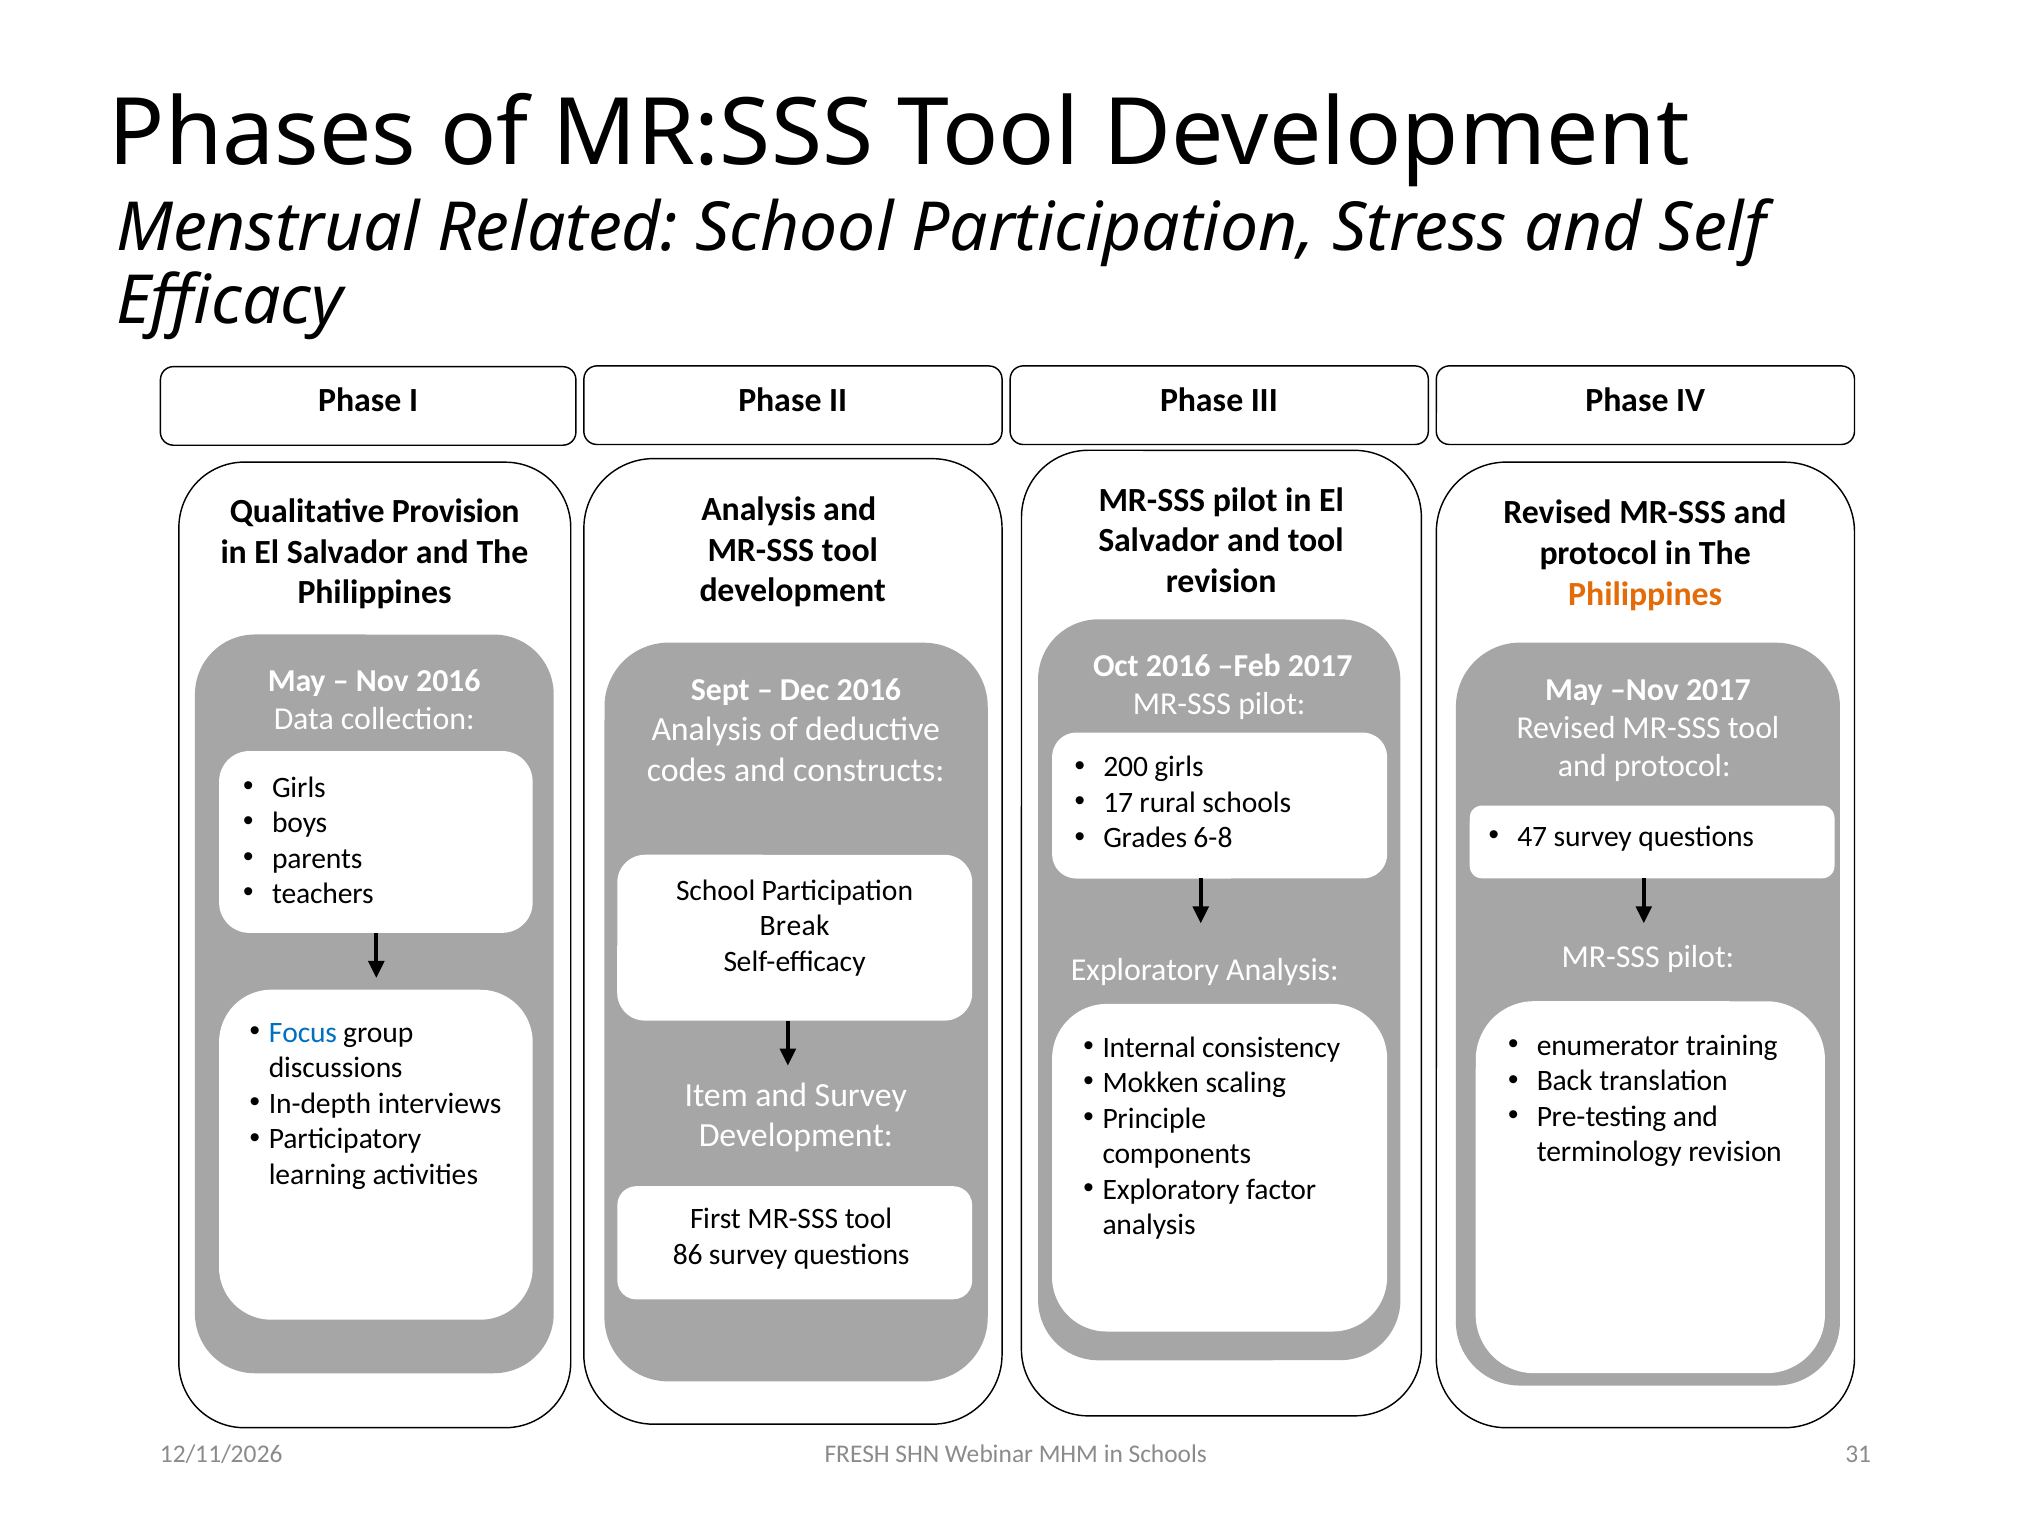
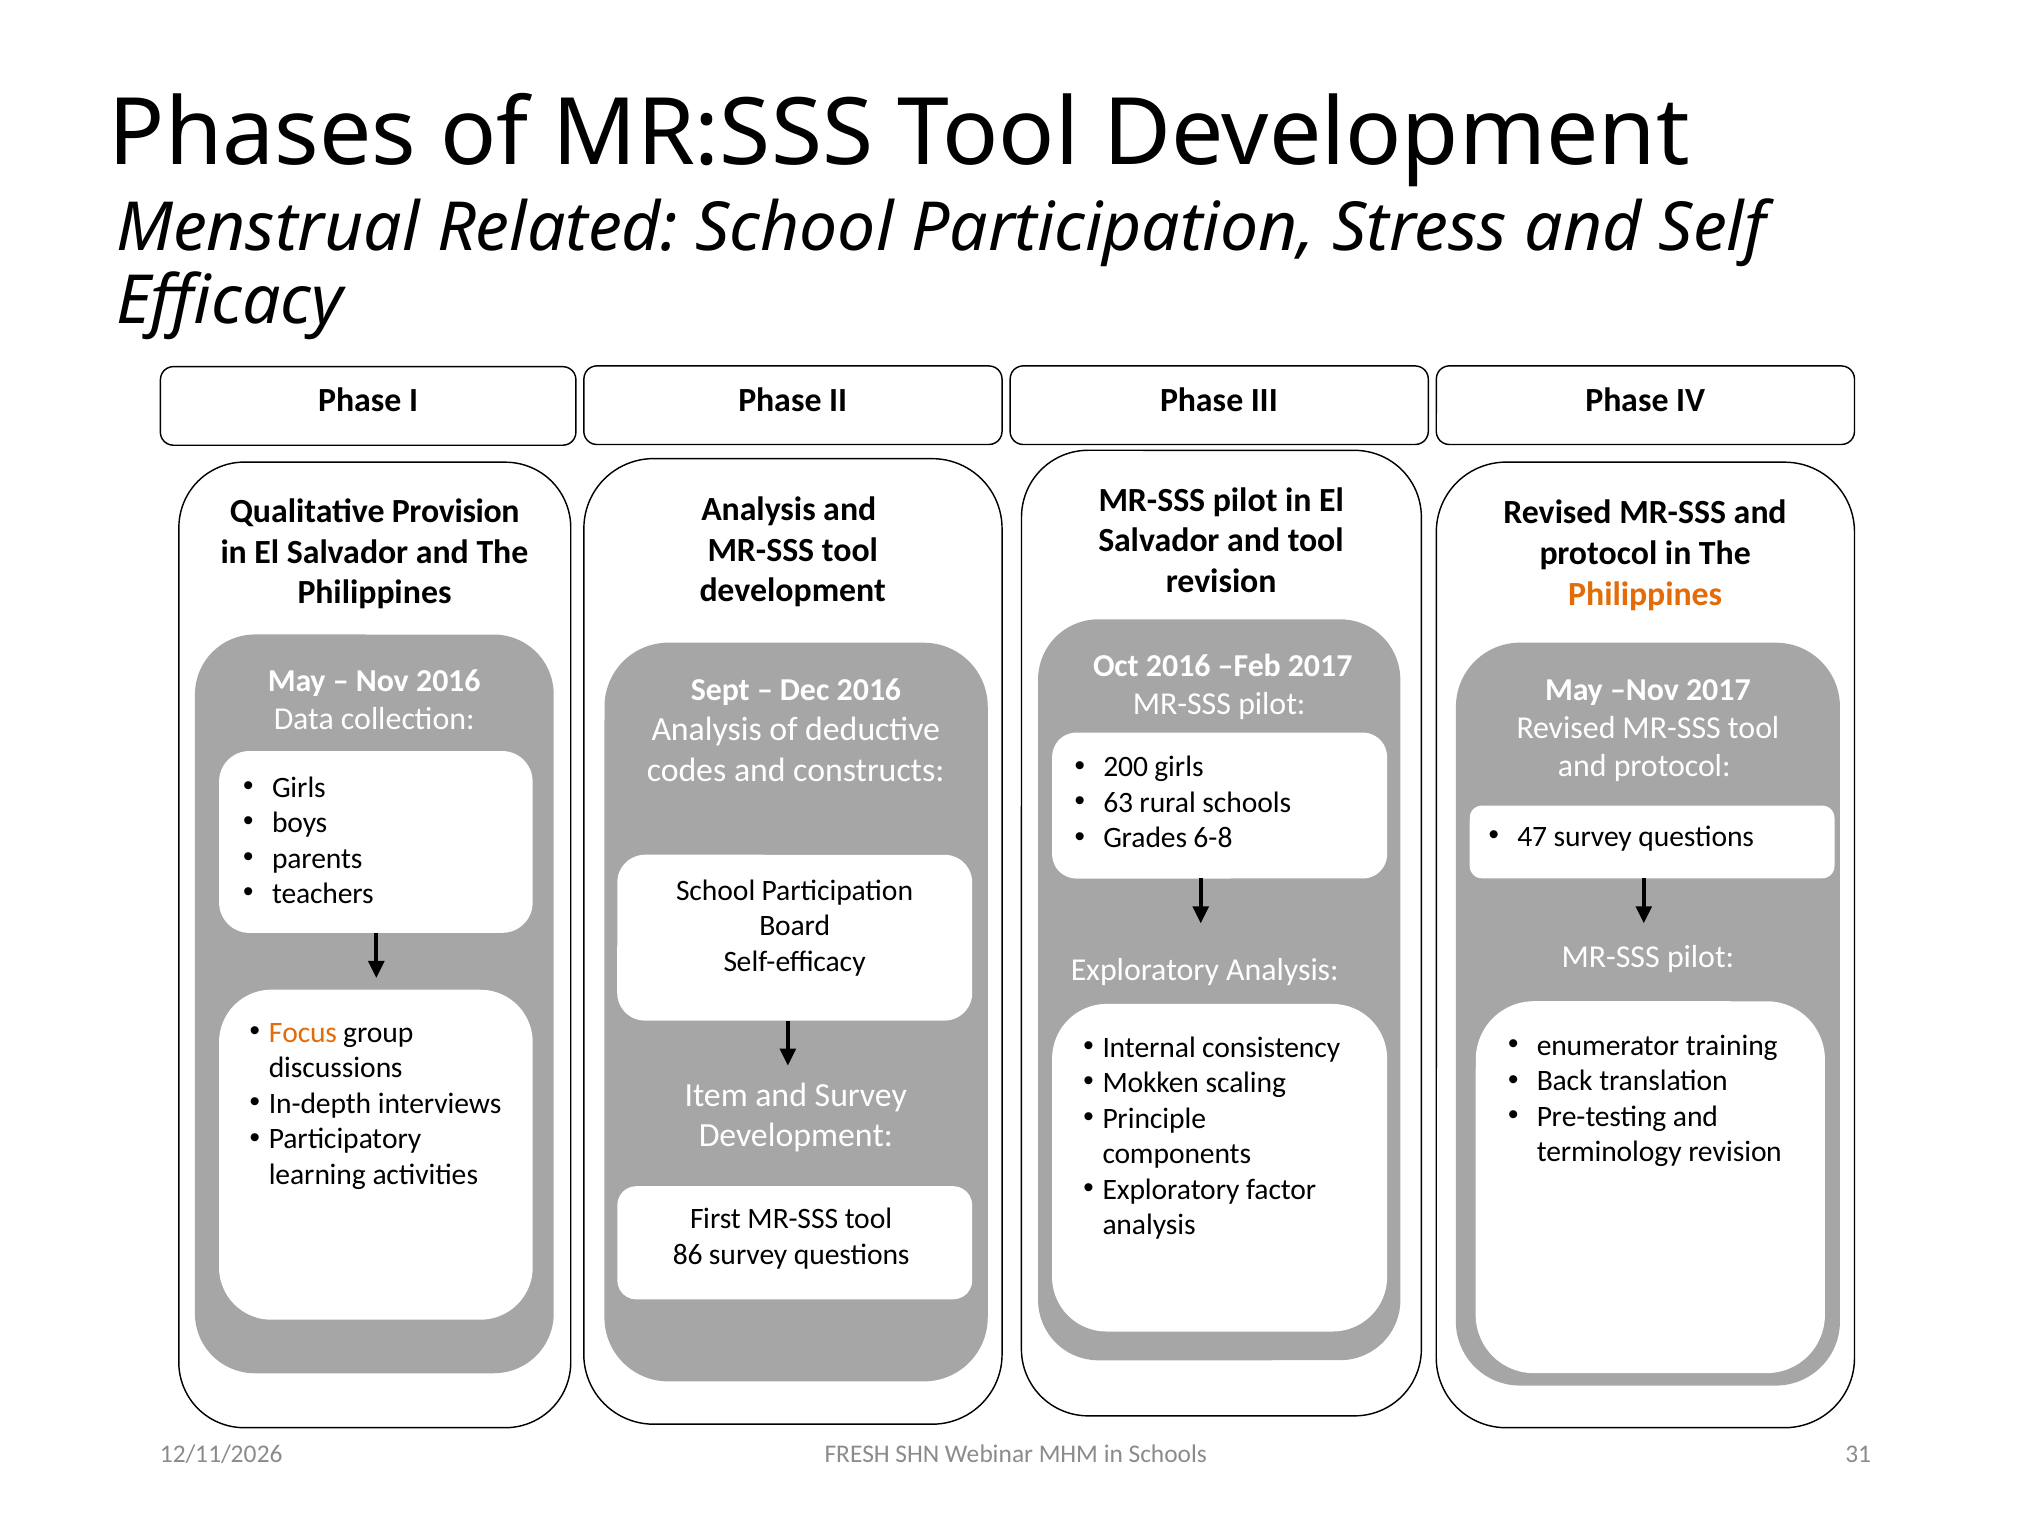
17: 17 -> 63
Break: Break -> Board
Focus colour: blue -> orange
